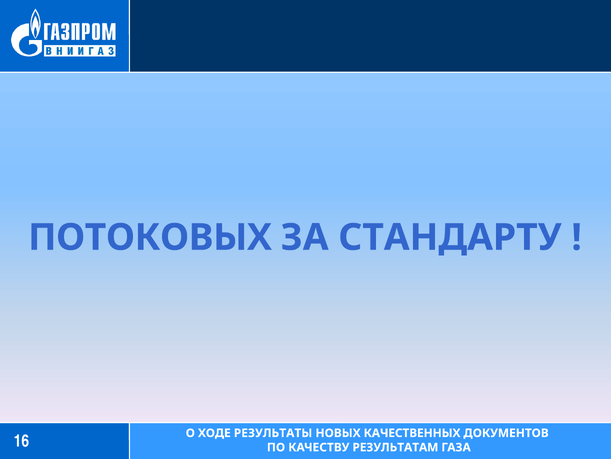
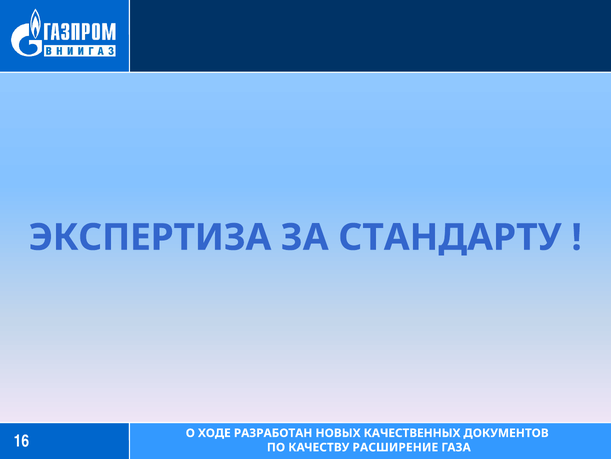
ПОТОКОВЫХ: ПОТОКОВЫХ -> ЭКСПЕРТИЗА
РЕЗУЛЬТАТЫ: РЕЗУЛЬТАТЫ -> РАЗРАБОТАН
РЕЗУЛЬТАТАМ: РЕЗУЛЬТАТАМ -> РАСШИРЕНИЕ
